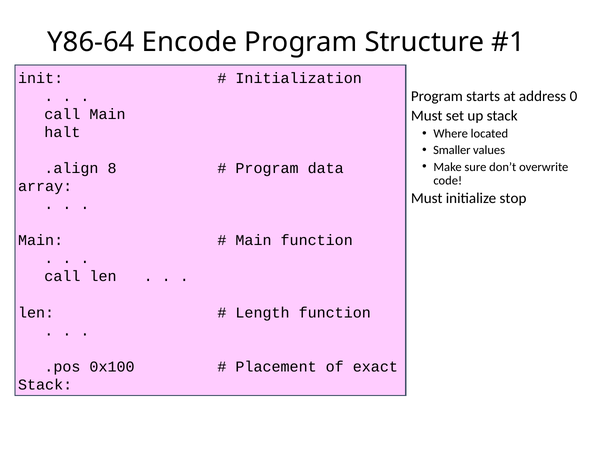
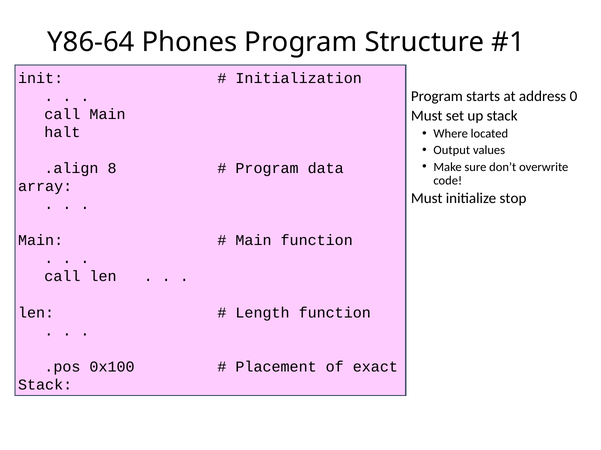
Encode: Encode -> Phones
Smaller: Smaller -> Output
